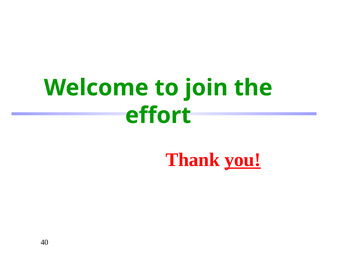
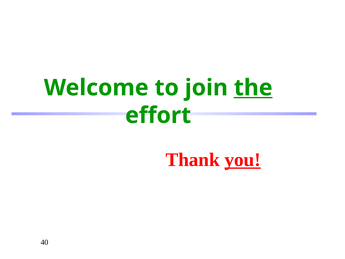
the underline: none -> present
